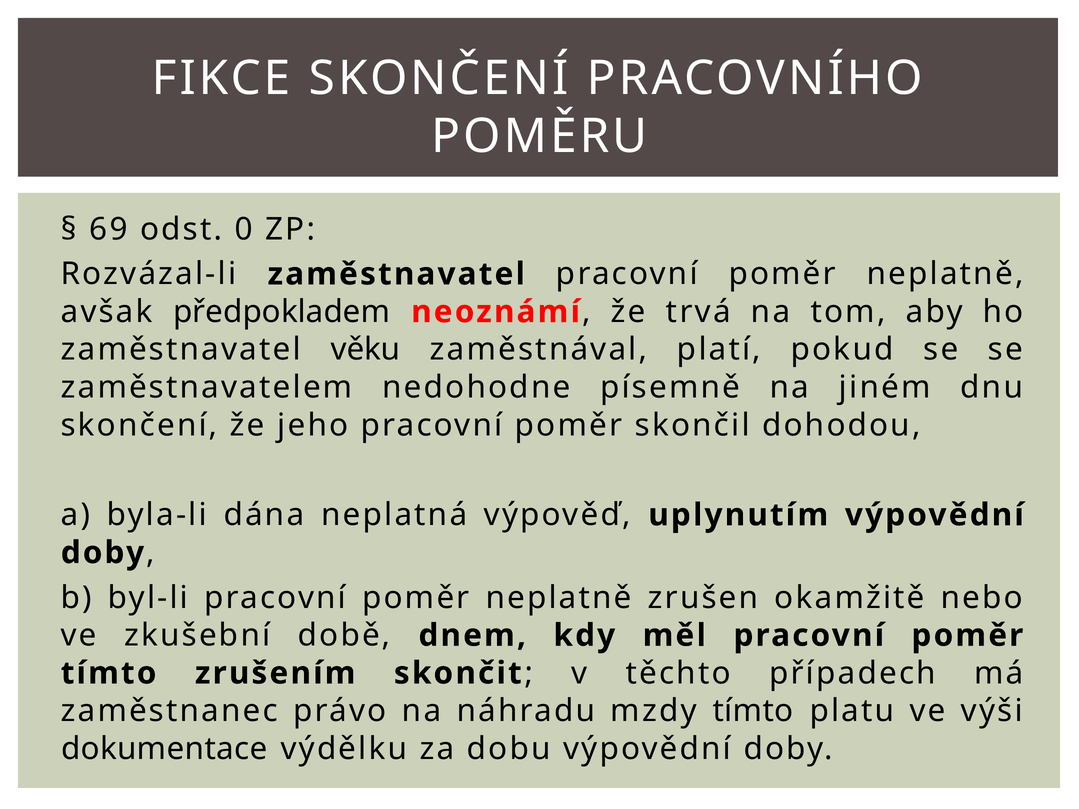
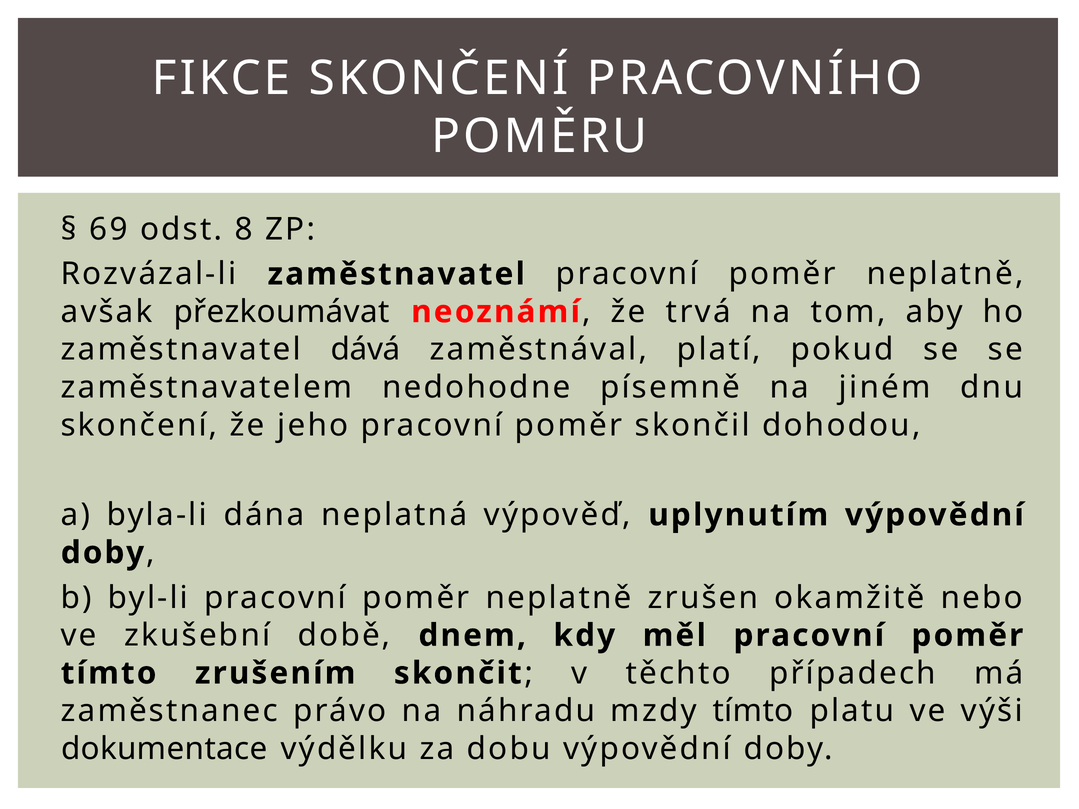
0: 0 -> 8
předpokladem: předpokladem -> přezkoumávat
věku: věku -> dává
